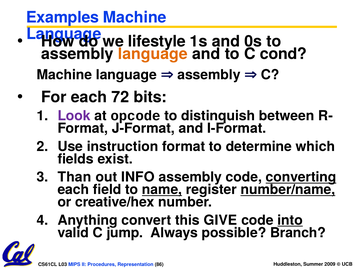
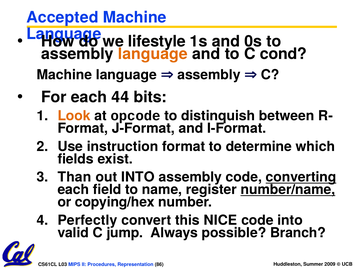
Examples: Examples -> Accepted
72: 72 -> 44
Look colour: purple -> orange
out INFO: INFO -> INTO
name underline: present -> none
creative/hex: creative/hex -> copying/hex
Anything: Anything -> Perfectly
GIVE: GIVE -> NICE
into at (290, 220) underline: present -> none
